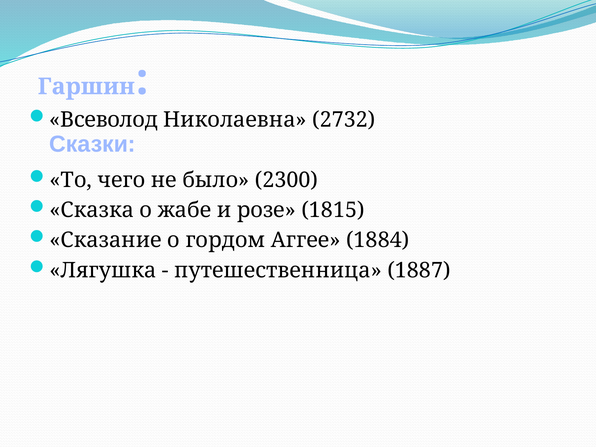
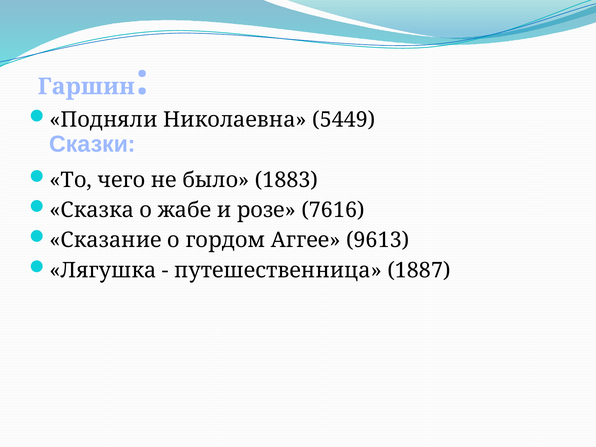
Всеволод: Всеволод -> Подняли
2732: 2732 -> 5449
2300: 2300 -> 1883
1815: 1815 -> 7616
1884: 1884 -> 9613
